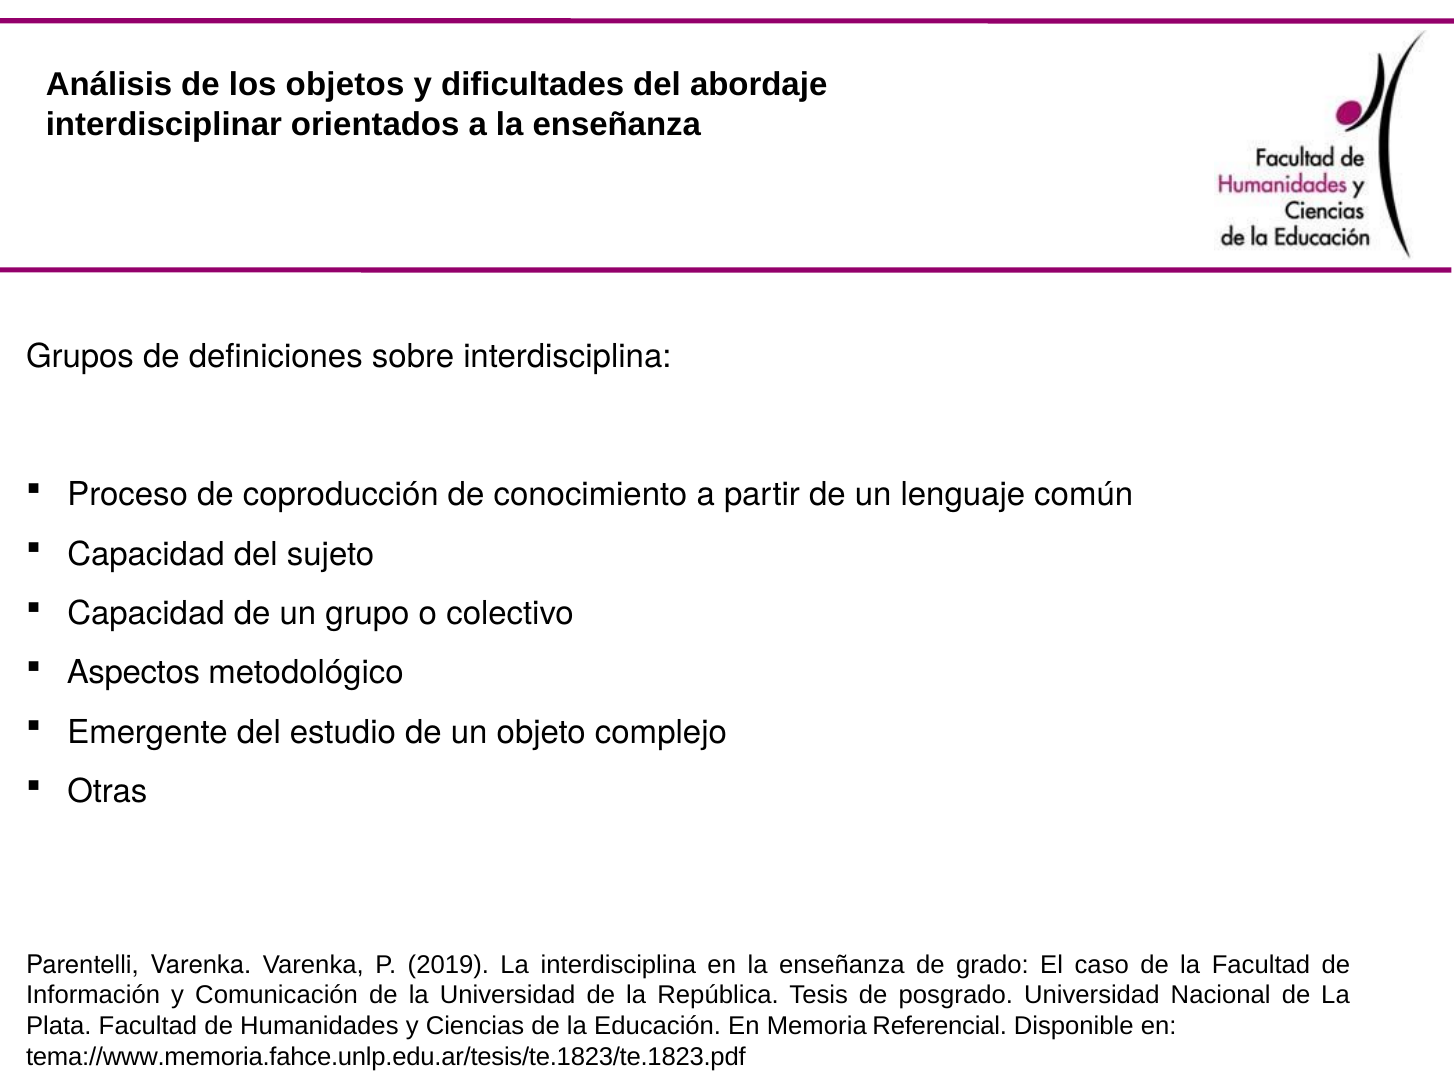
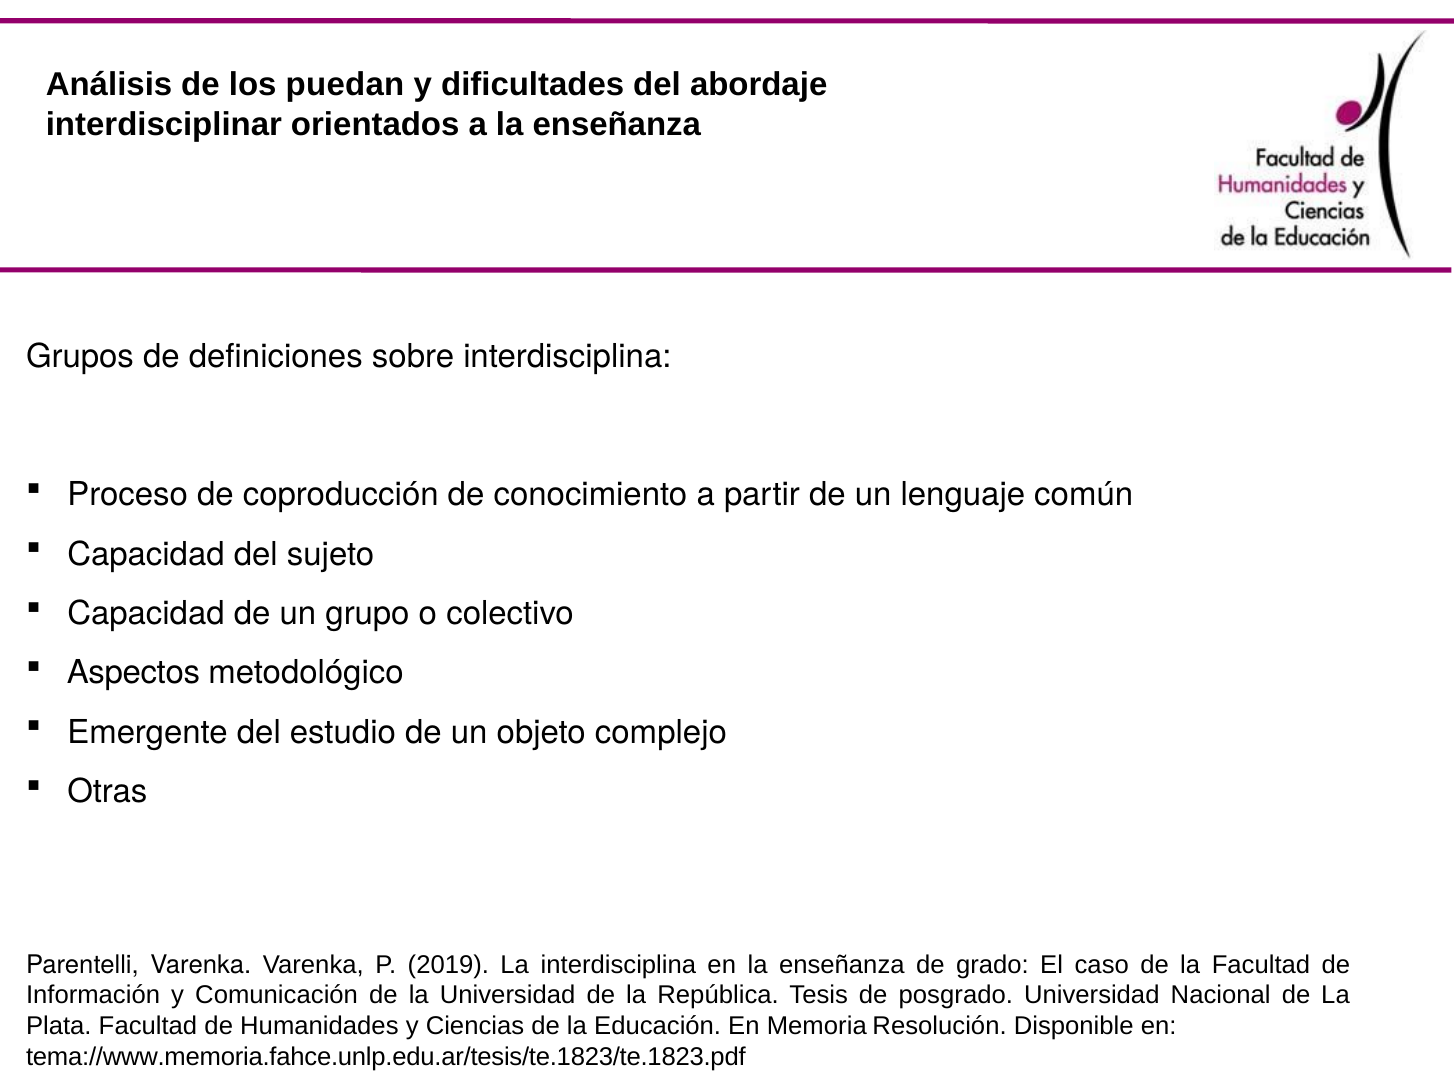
objetos: objetos -> puedan
Referencial: Referencial -> Resolución
